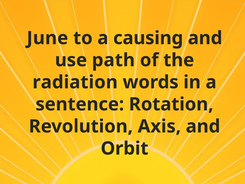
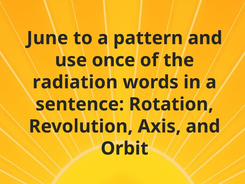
causing: causing -> pattern
path: path -> once
